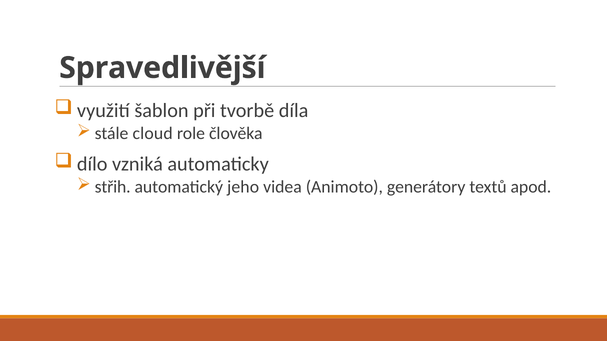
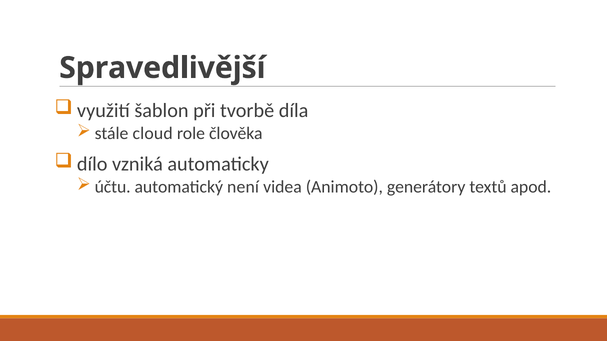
střih: střih -> účtu
jeho: jeho -> není
